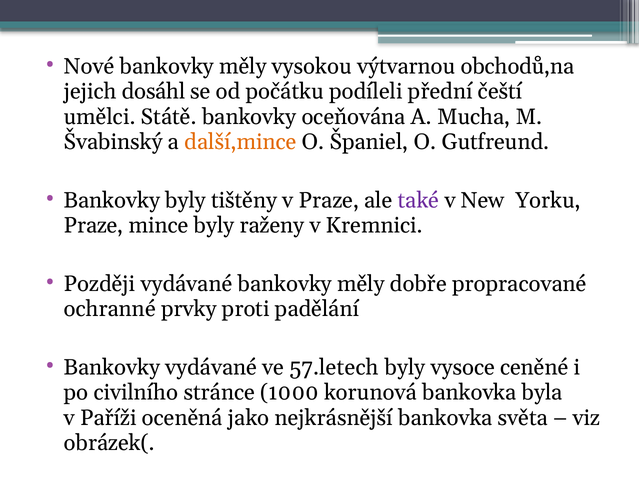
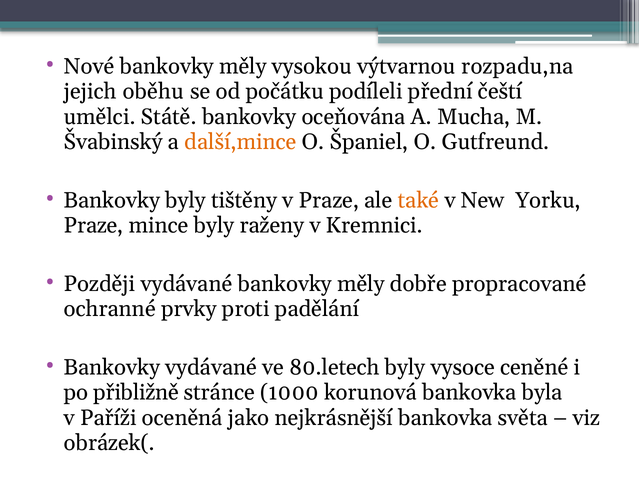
obchodů,na: obchodů,na -> rozpadu,na
dosáhl: dosáhl -> oběhu
také colour: purple -> orange
57.letech: 57.letech -> 80.letech
civilního: civilního -> přibližně
